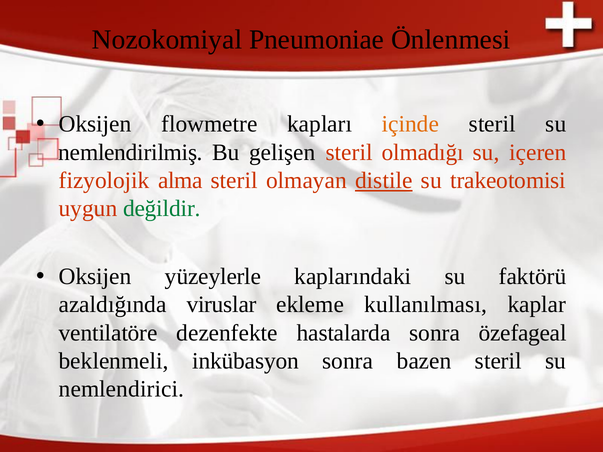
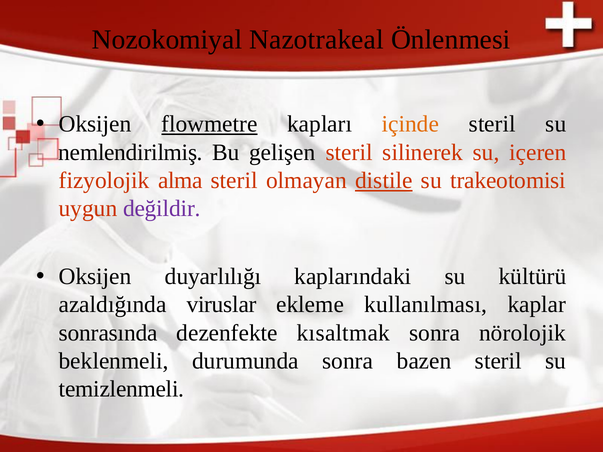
Pneumoniae: Pneumoniae -> Nazotrakeal
flowmetre underline: none -> present
olmadığı: olmadığı -> silinerek
değildir colour: green -> purple
yüzeylerle: yüzeylerle -> duyarlılığı
faktörü: faktörü -> kültürü
ventilatöre: ventilatöre -> sonrasında
hastalarda: hastalarda -> kısaltmak
özefageal: özefageal -> nörolojik
inkübasyon: inkübasyon -> durumunda
nemlendirici: nemlendirici -> temizlenmeli
